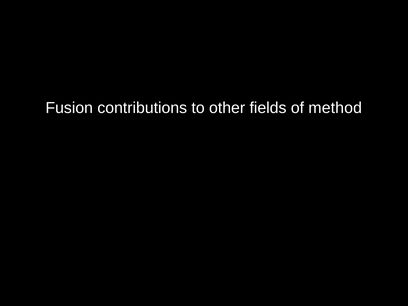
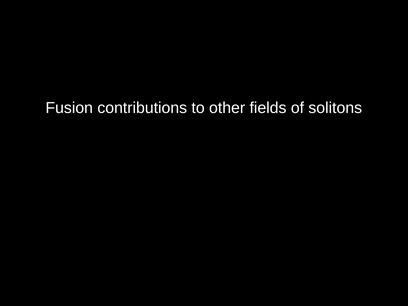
method: method -> solitons
